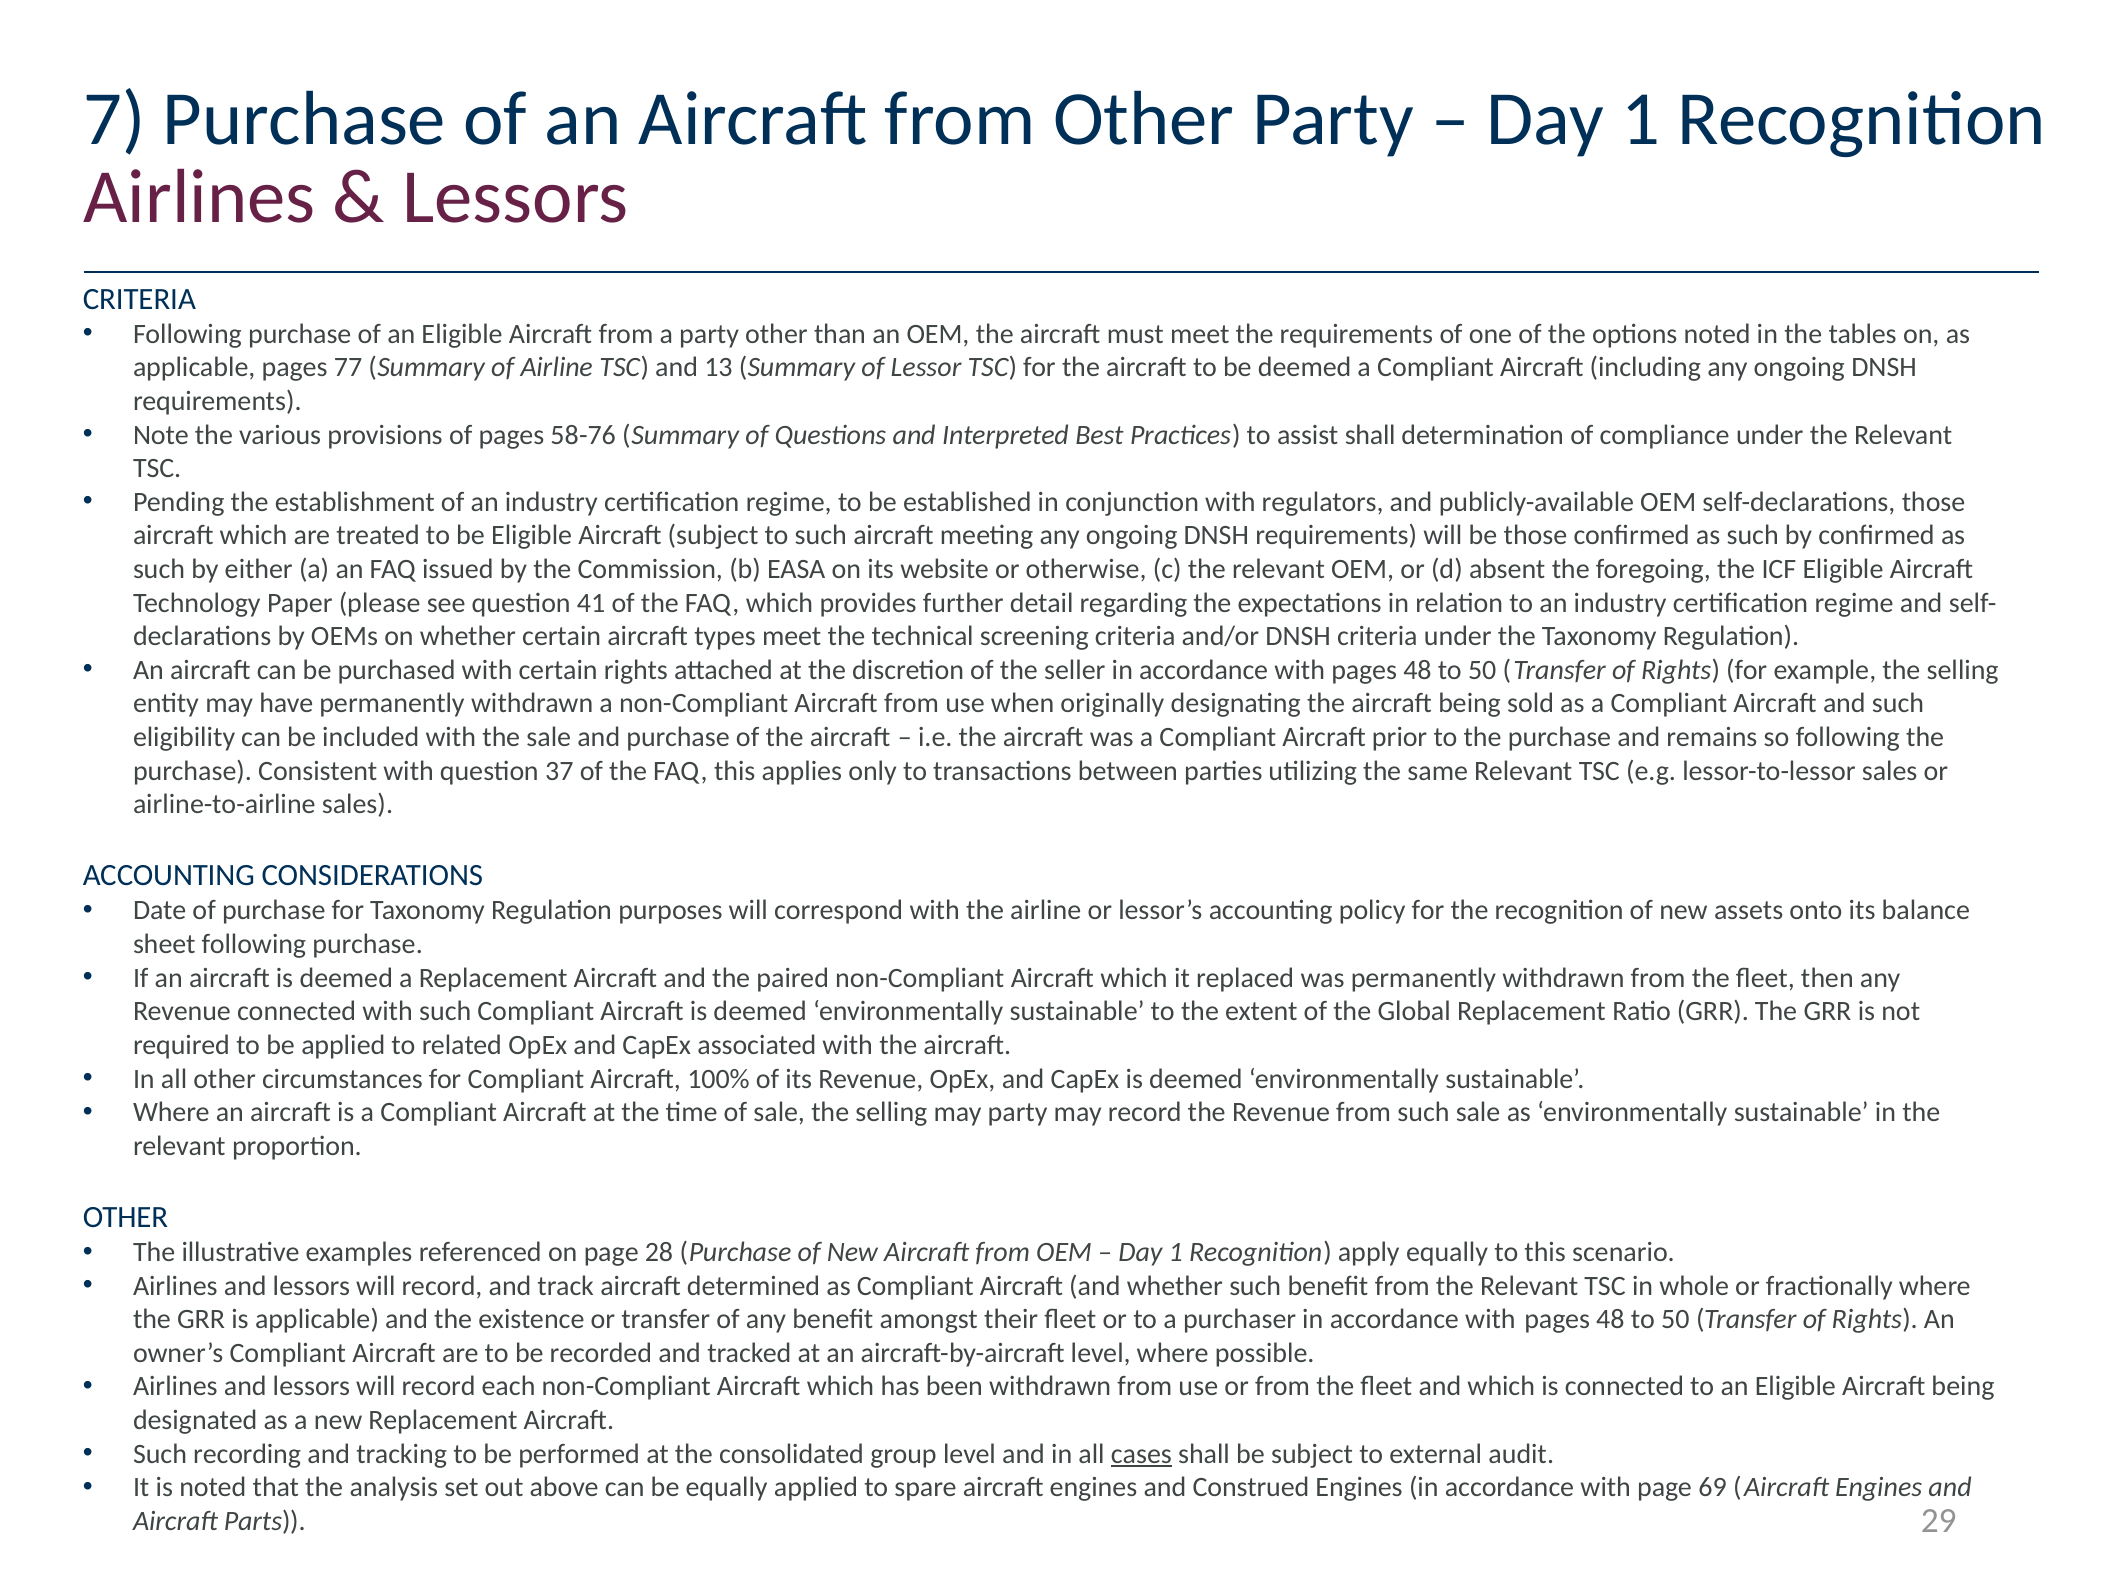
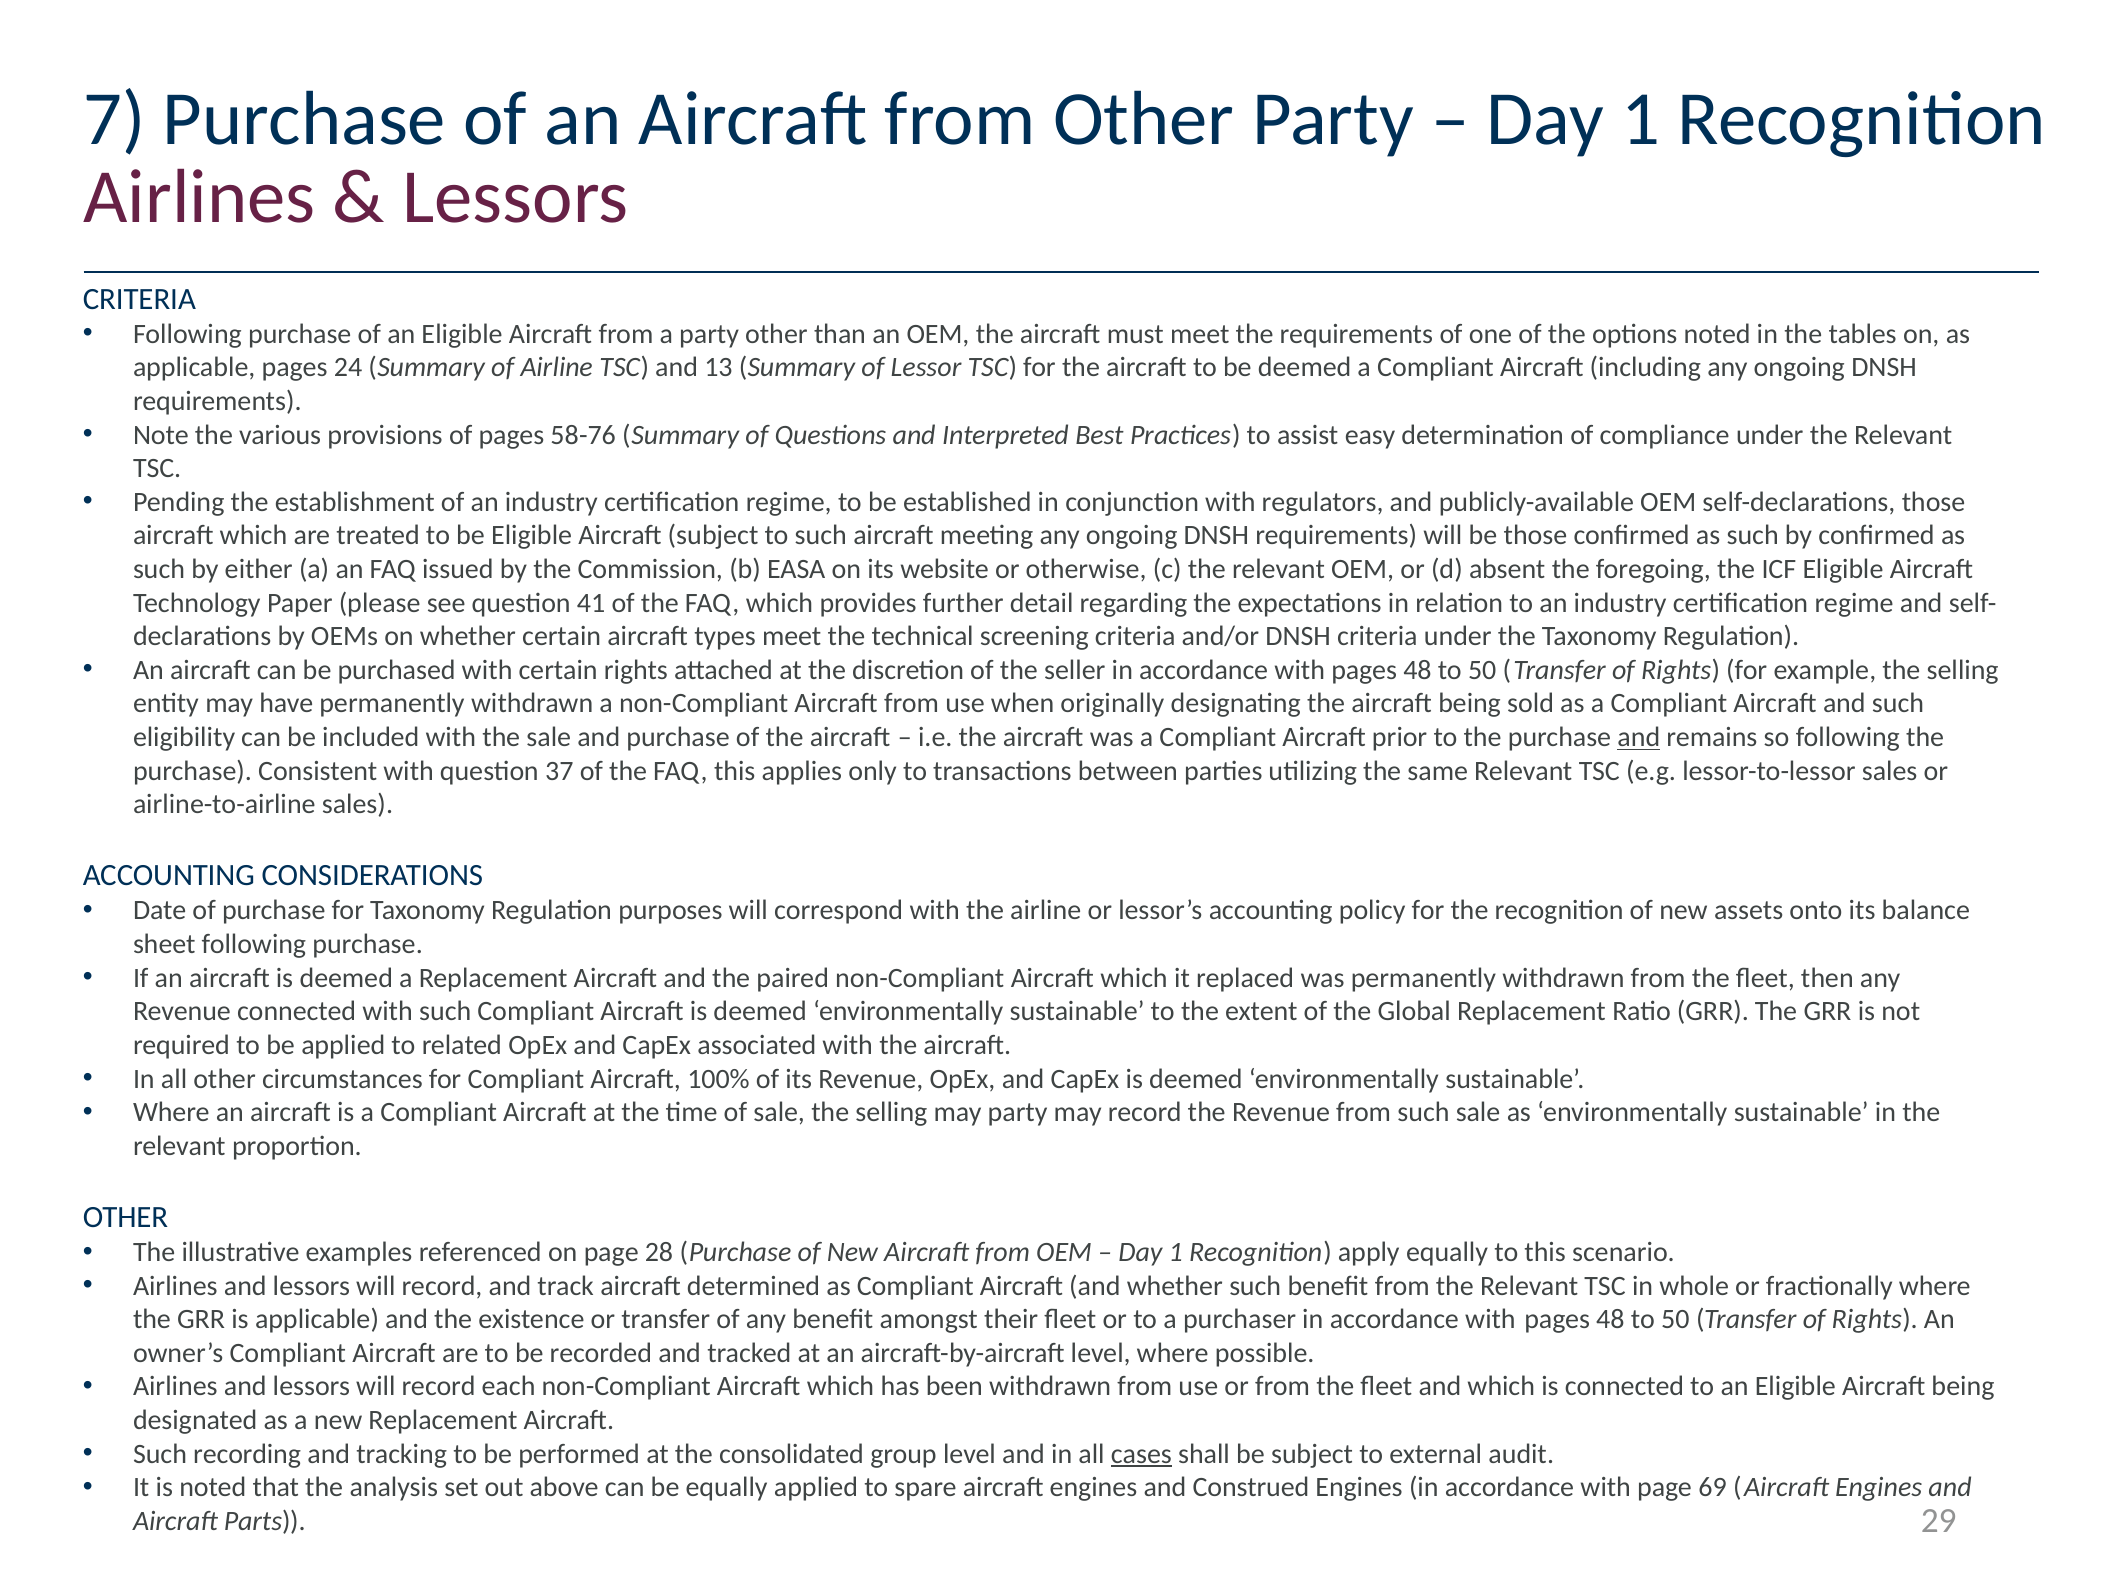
77: 77 -> 24
assist shall: shall -> easy
and at (1639, 737) underline: none -> present
